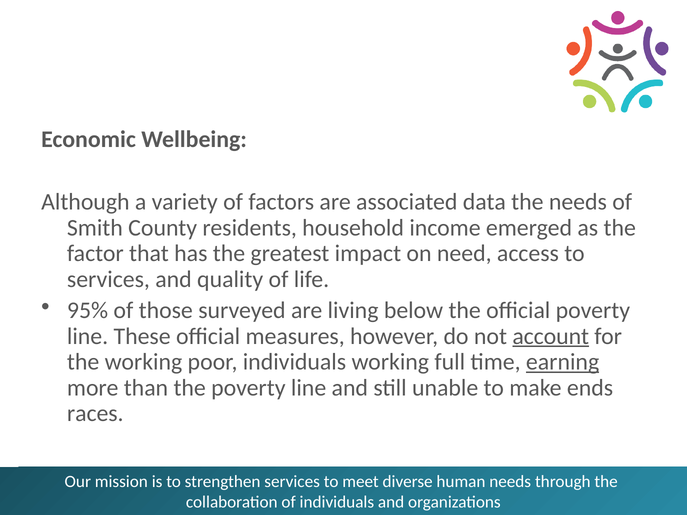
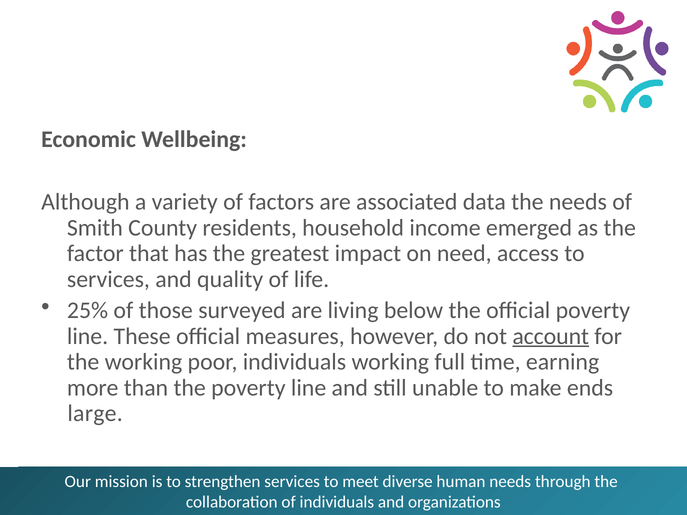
95%: 95% -> 25%
earning underline: present -> none
races: races -> large
